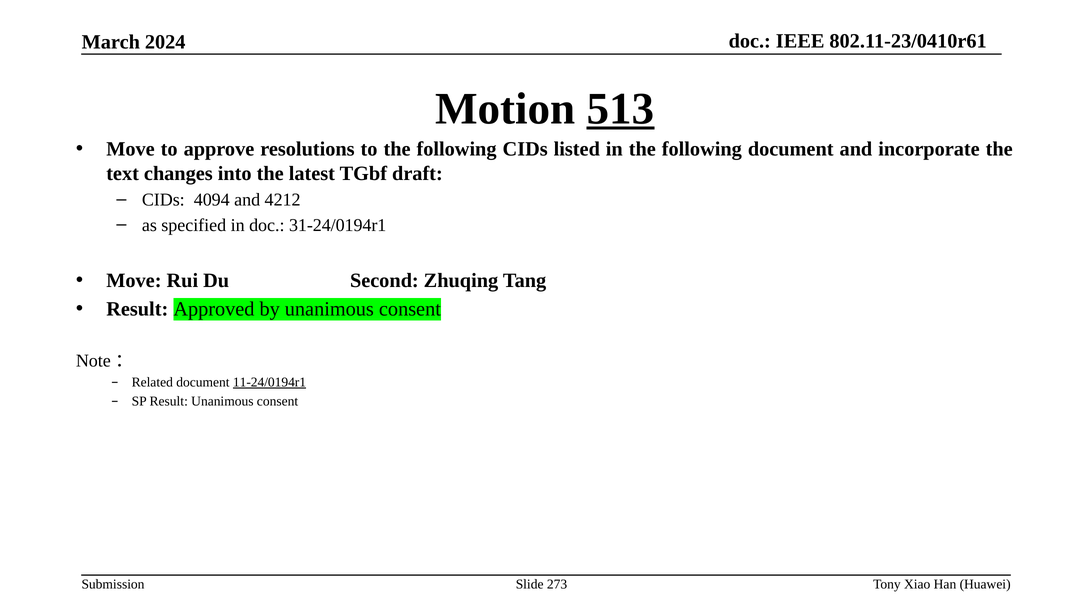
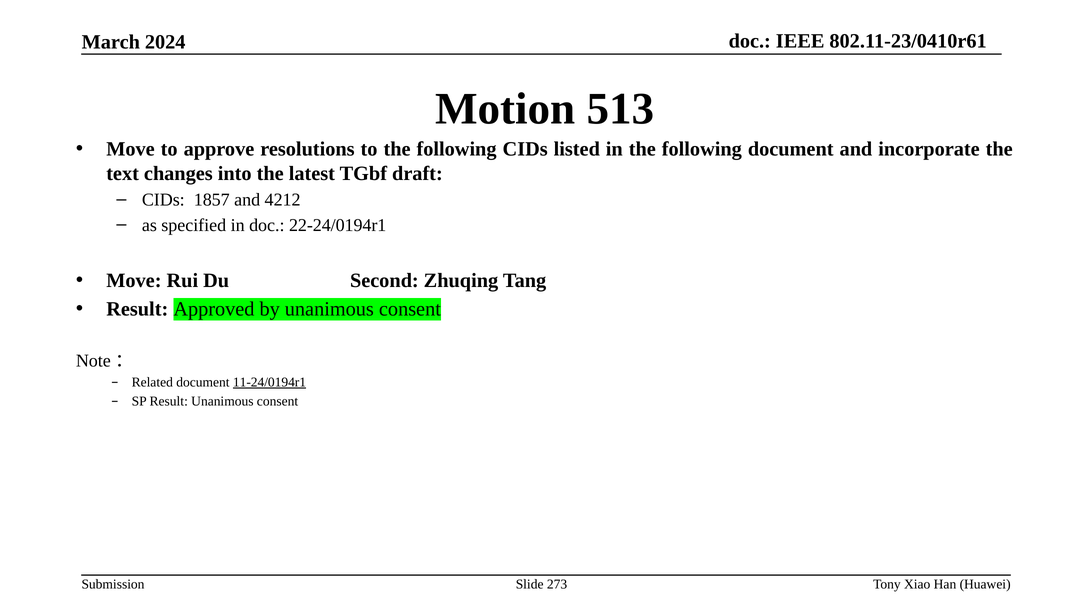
513 underline: present -> none
4094: 4094 -> 1857
31-24/0194r1: 31-24/0194r1 -> 22-24/0194r1
